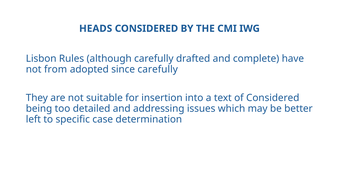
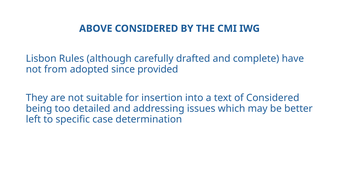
HEADS: HEADS -> ABOVE
since carefully: carefully -> provided
